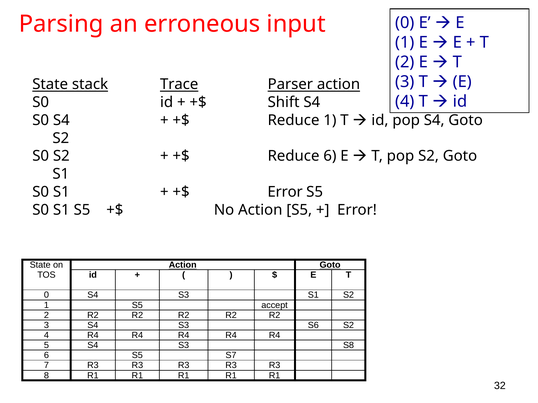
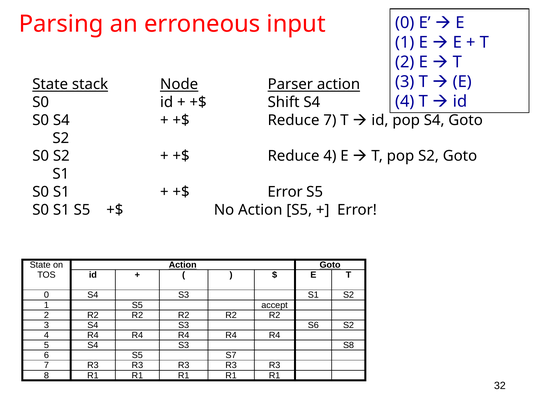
Trace: Trace -> Node
Reduce 1: 1 -> 7
Reduce 6: 6 -> 4
